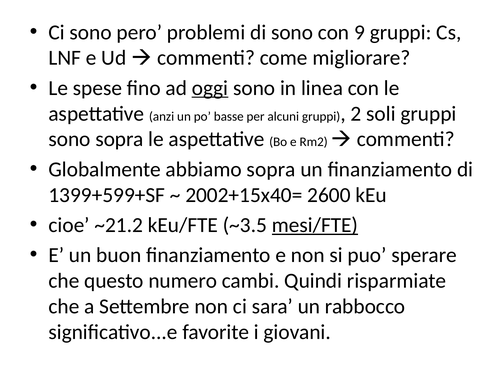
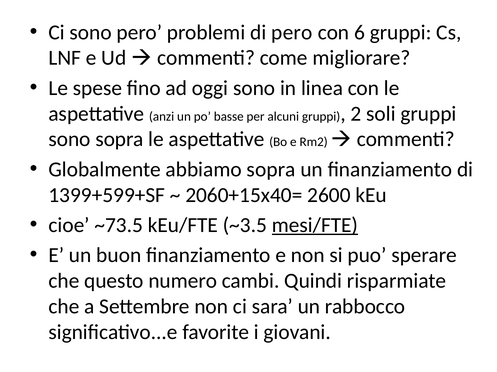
di sono: sono -> pero
9: 9 -> 6
oggi underline: present -> none
2002+15x40=: 2002+15x40= -> 2060+15x40=
~21.2: ~21.2 -> ~73.5
